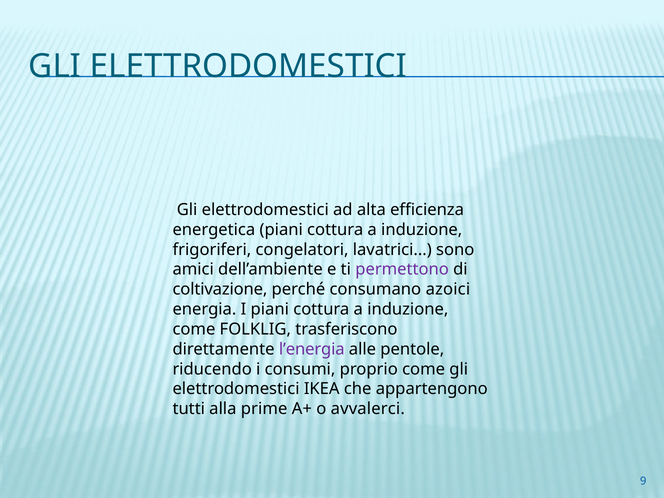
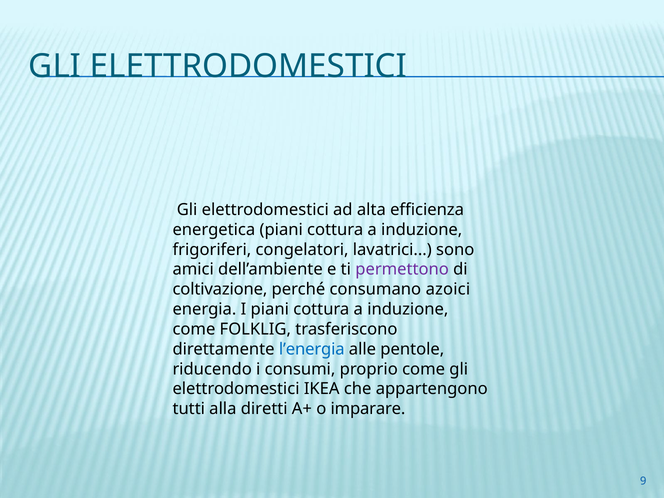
l’energia colour: purple -> blue
prime: prime -> diretti
avvalerci: avvalerci -> imparare
